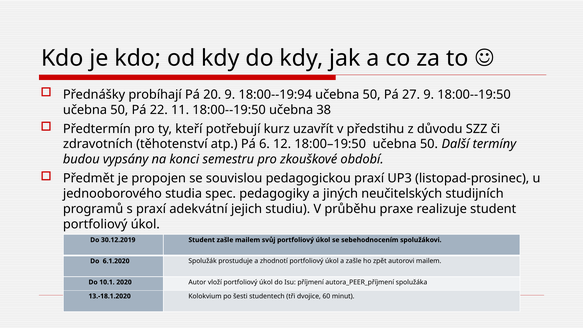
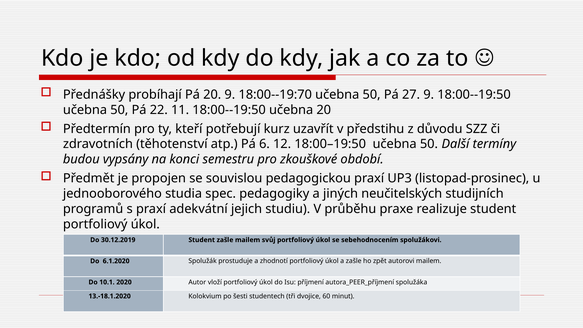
18:00--19:94: 18:00--19:94 -> 18:00--19:70
učebna 38: 38 -> 20
